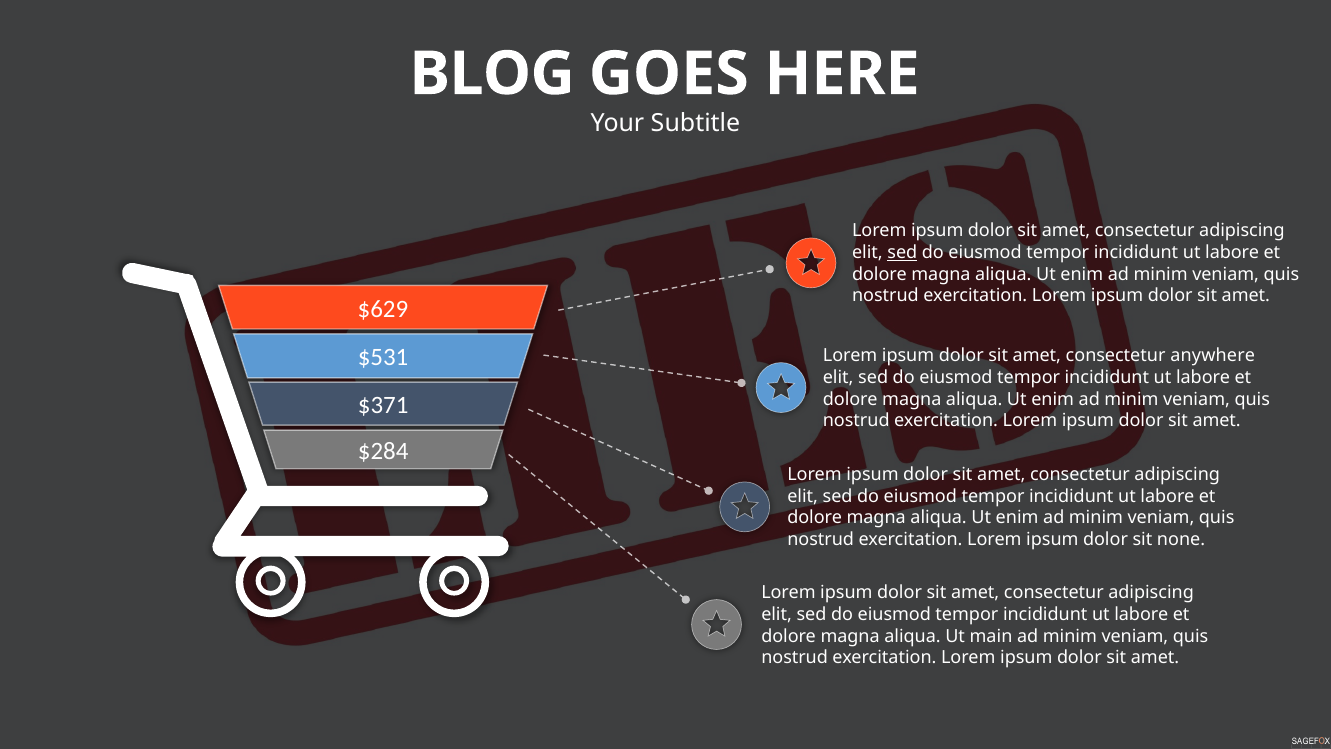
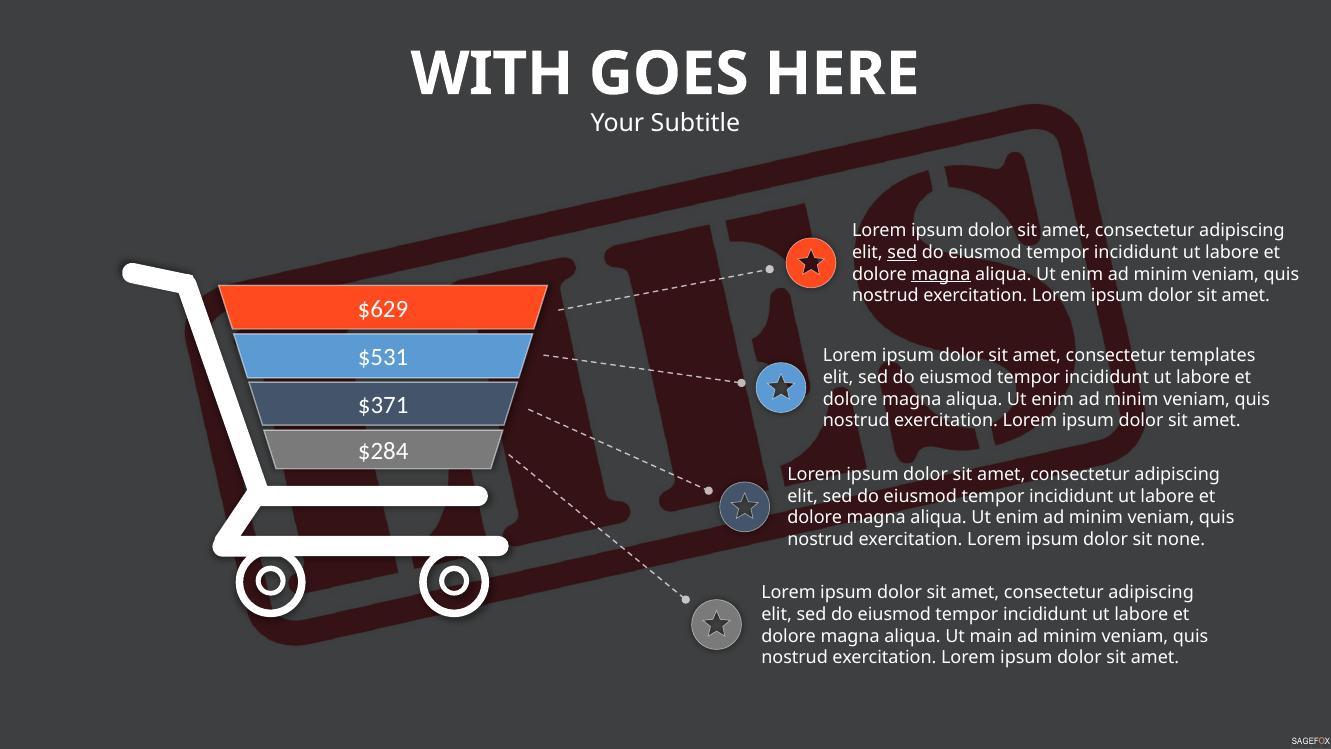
BLOG: BLOG -> WITH
magna at (941, 274) underline: none -> present
anywhere: anywhere -> templates
